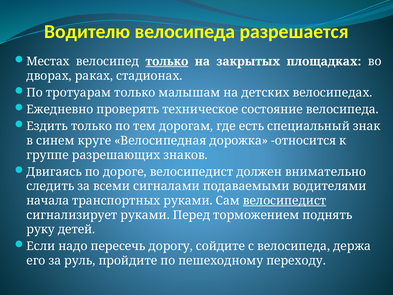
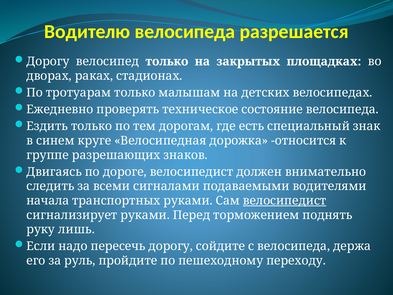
Местах at (48, 61): Местах -> Дорогу
только at (167, 61) underline: present -> none
детей: детей -> лишь
